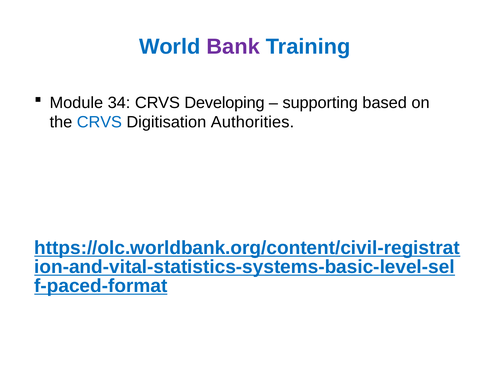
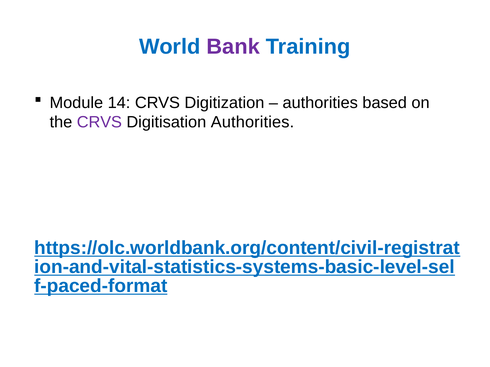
34: 34 -> 14
Developing: Developing -> Digitization
supporting at (320, 103): supporting -> authorities
CRVS at (99, 122) colour: blue -> purple
